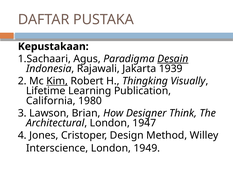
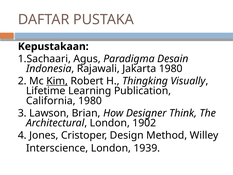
Desain underline: present -> none
Jakarta 1939: 1939 -> 1980
1947: 1947 -> 1902
1949: 1949 -> 1939
